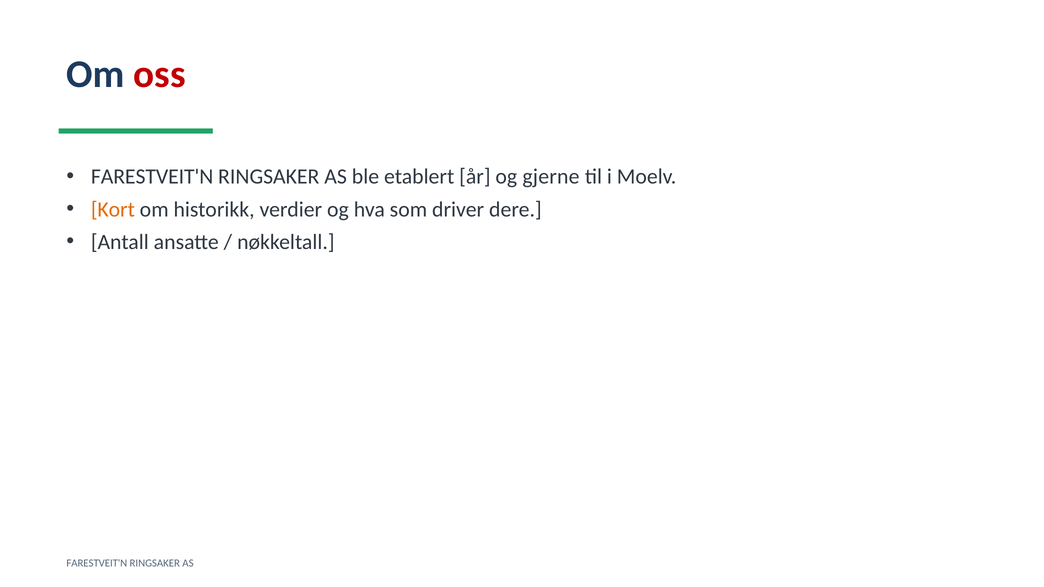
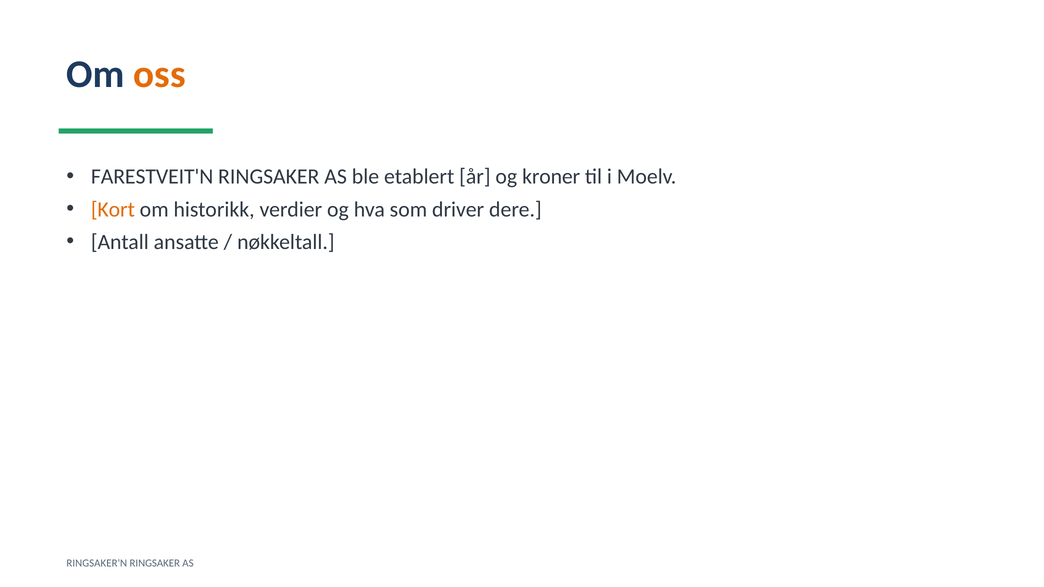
oss colour: red -> orange
gjerne: gjerne -> kroner
FARESTVEIT'N at (97, 563): FARESTVEIT'N -> RINGSAKER'N
